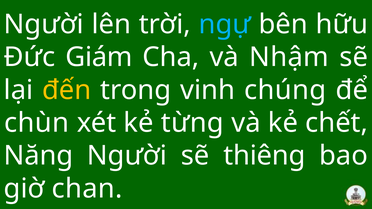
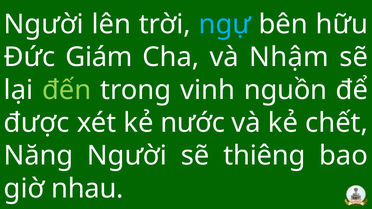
đến colour: yellow -> light green
chúng: chúng -> nguồn
chùn: chùn -> được
từng: từng -> nước
chan: chan -> nhau
